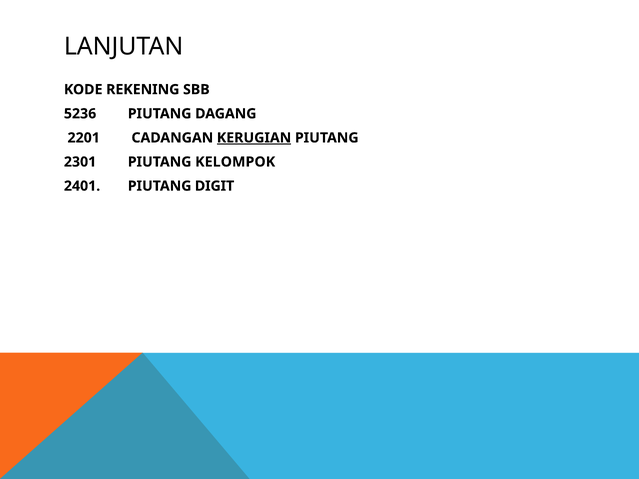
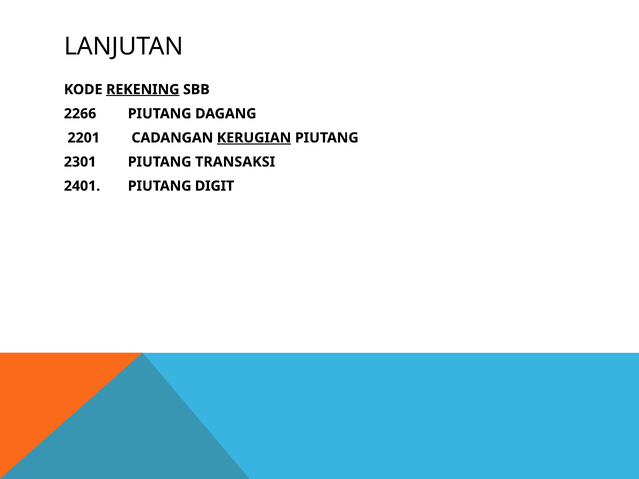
REKENING underline: none -> present
5236: 5236 -> 2266
KELOMPOK: KELOMPOK -> TRANSAKSI
